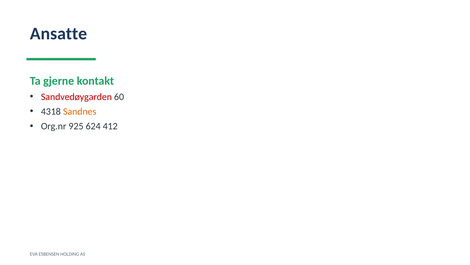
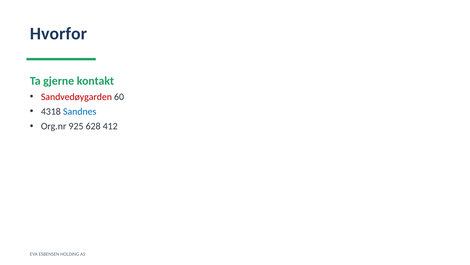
Ansatte: Ansatte -> Hvorfor
Sandnes colour: orange -> blue
624: 624 -> 628
